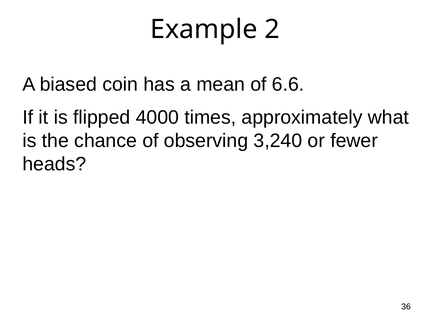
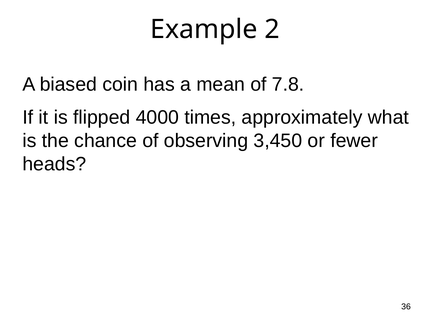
6.6: 6.6 -> 7.8
3,240: 3,240 -> 3,450
